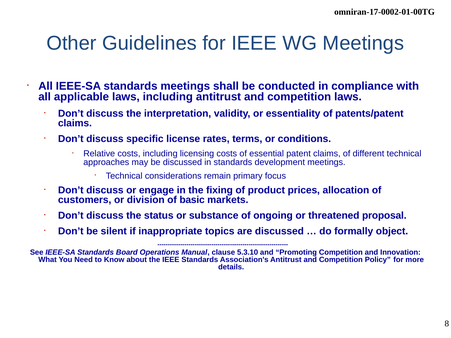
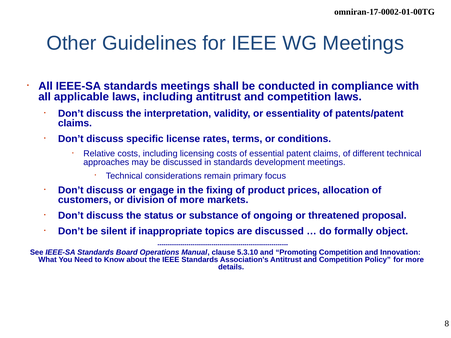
of basic: basic -> more
